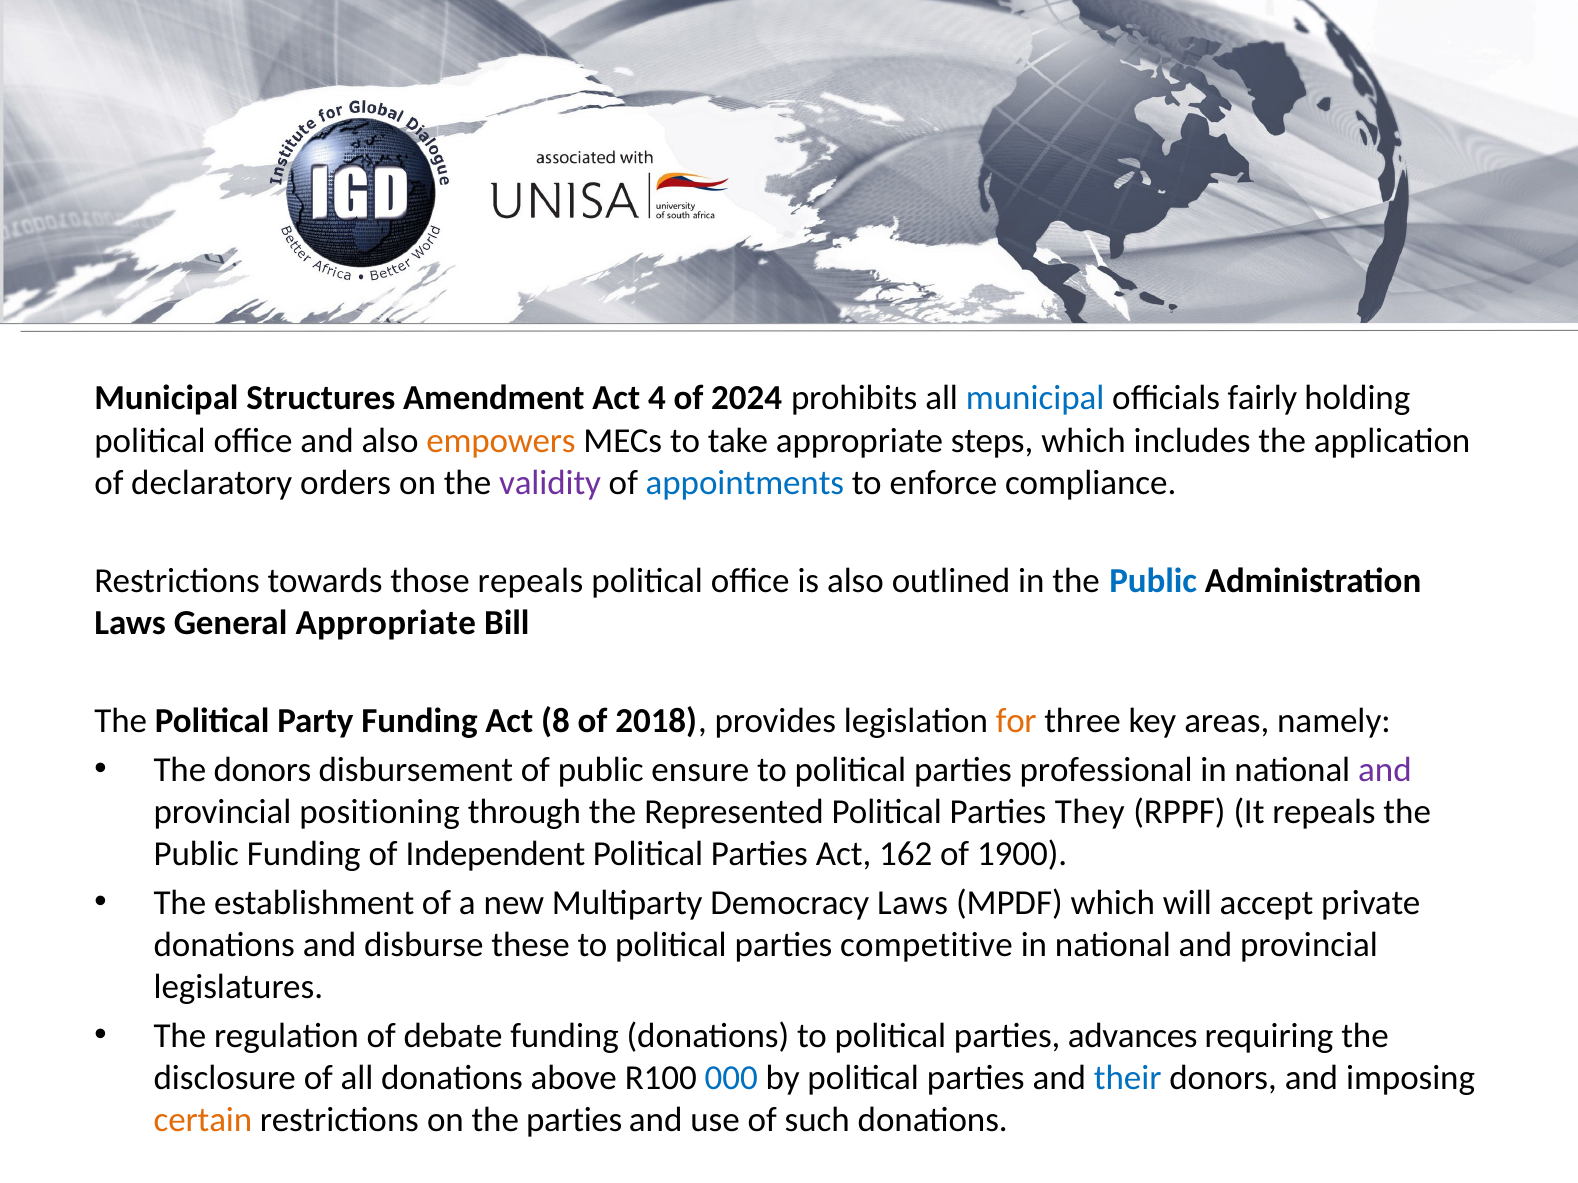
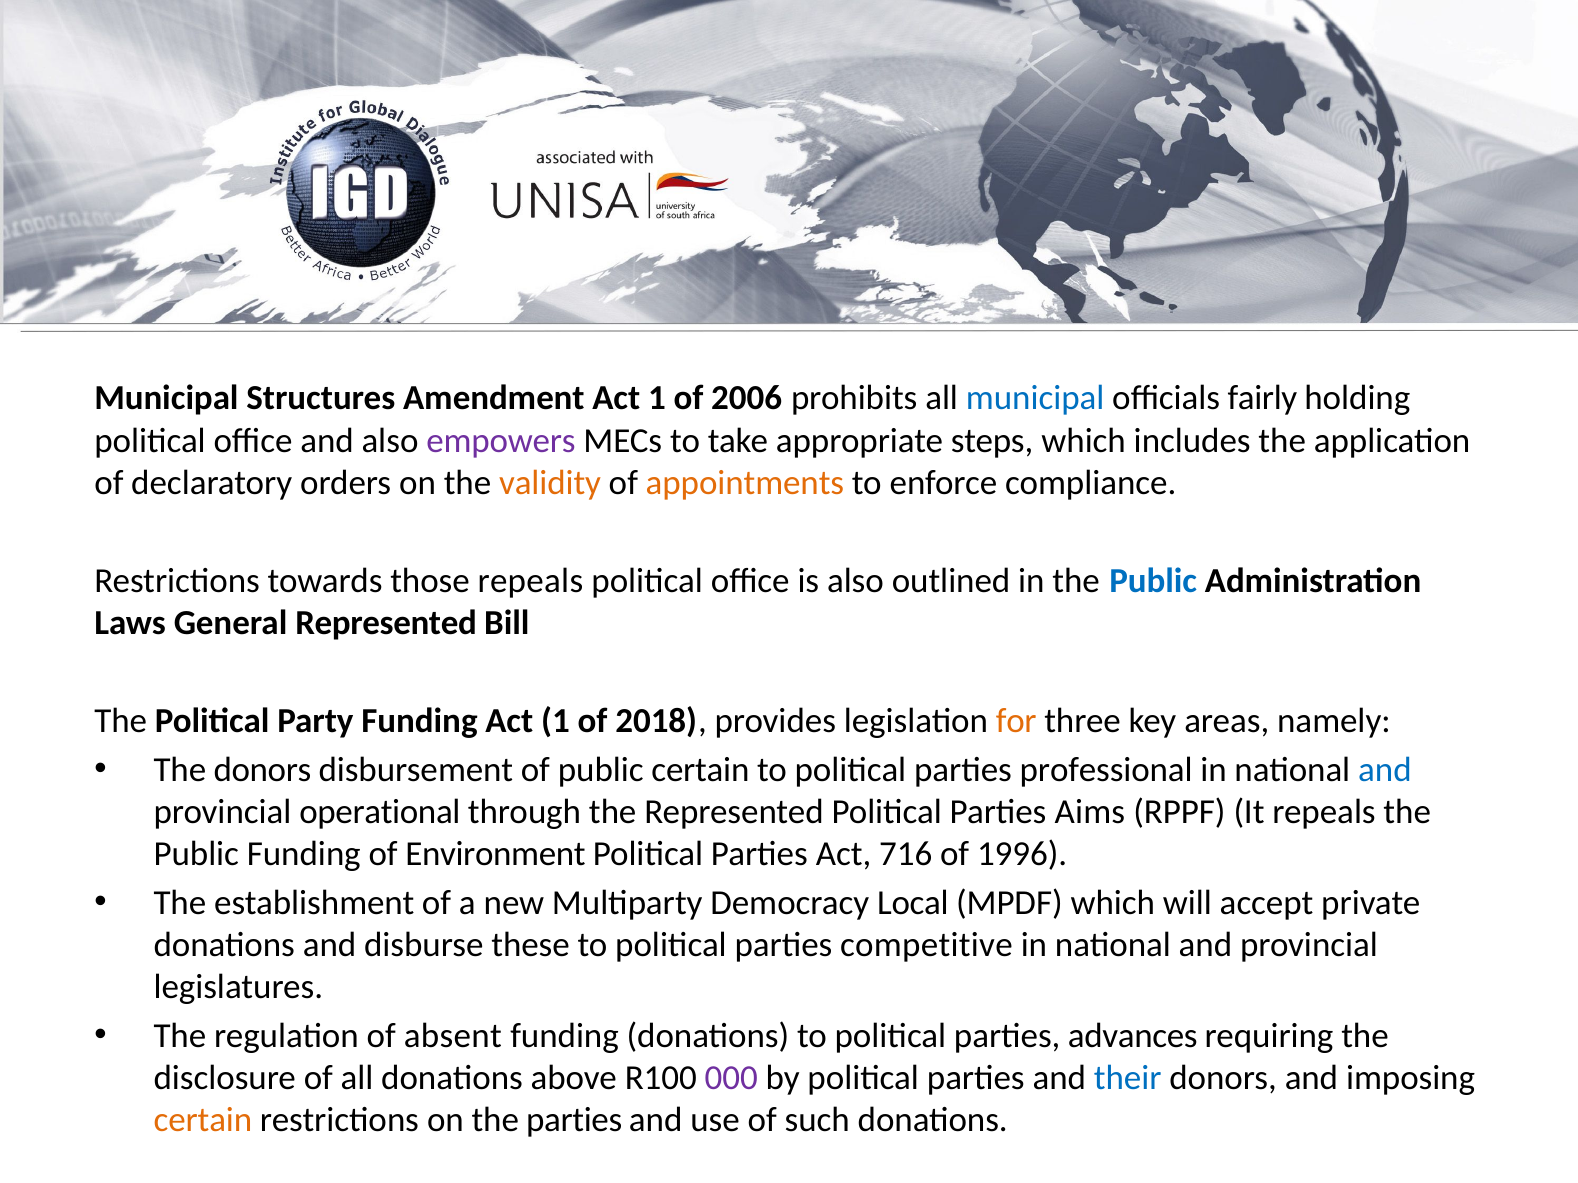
Amendment Act 4: 4 -> 1
2024: 2024 -> 2006
empowers colour: orange -> purple
validity colour: purple -> orange
appointments colour: blue -> orange
General Appropriate: Appropriate -> Represented
Funding Act 8: 8 -> 1
public ensure: ensure -> certain
and at (1385, 770) colour: purple -> blue
positioning: positioning -> operational
They: They -> Aims
Independent: Independent -> Environment
162: 162 -> 716
1900: 1900 -> 1996
Democracy Laws: Laws -> Local
debate: debate -> absent
000 colour: blue -> purple
